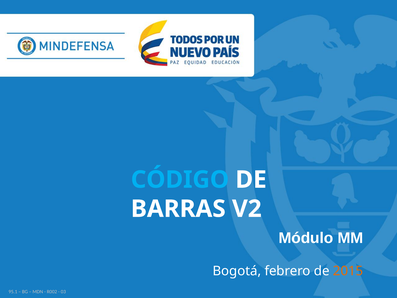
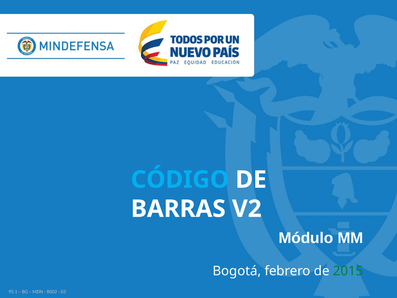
2015 colour: orange -> green
